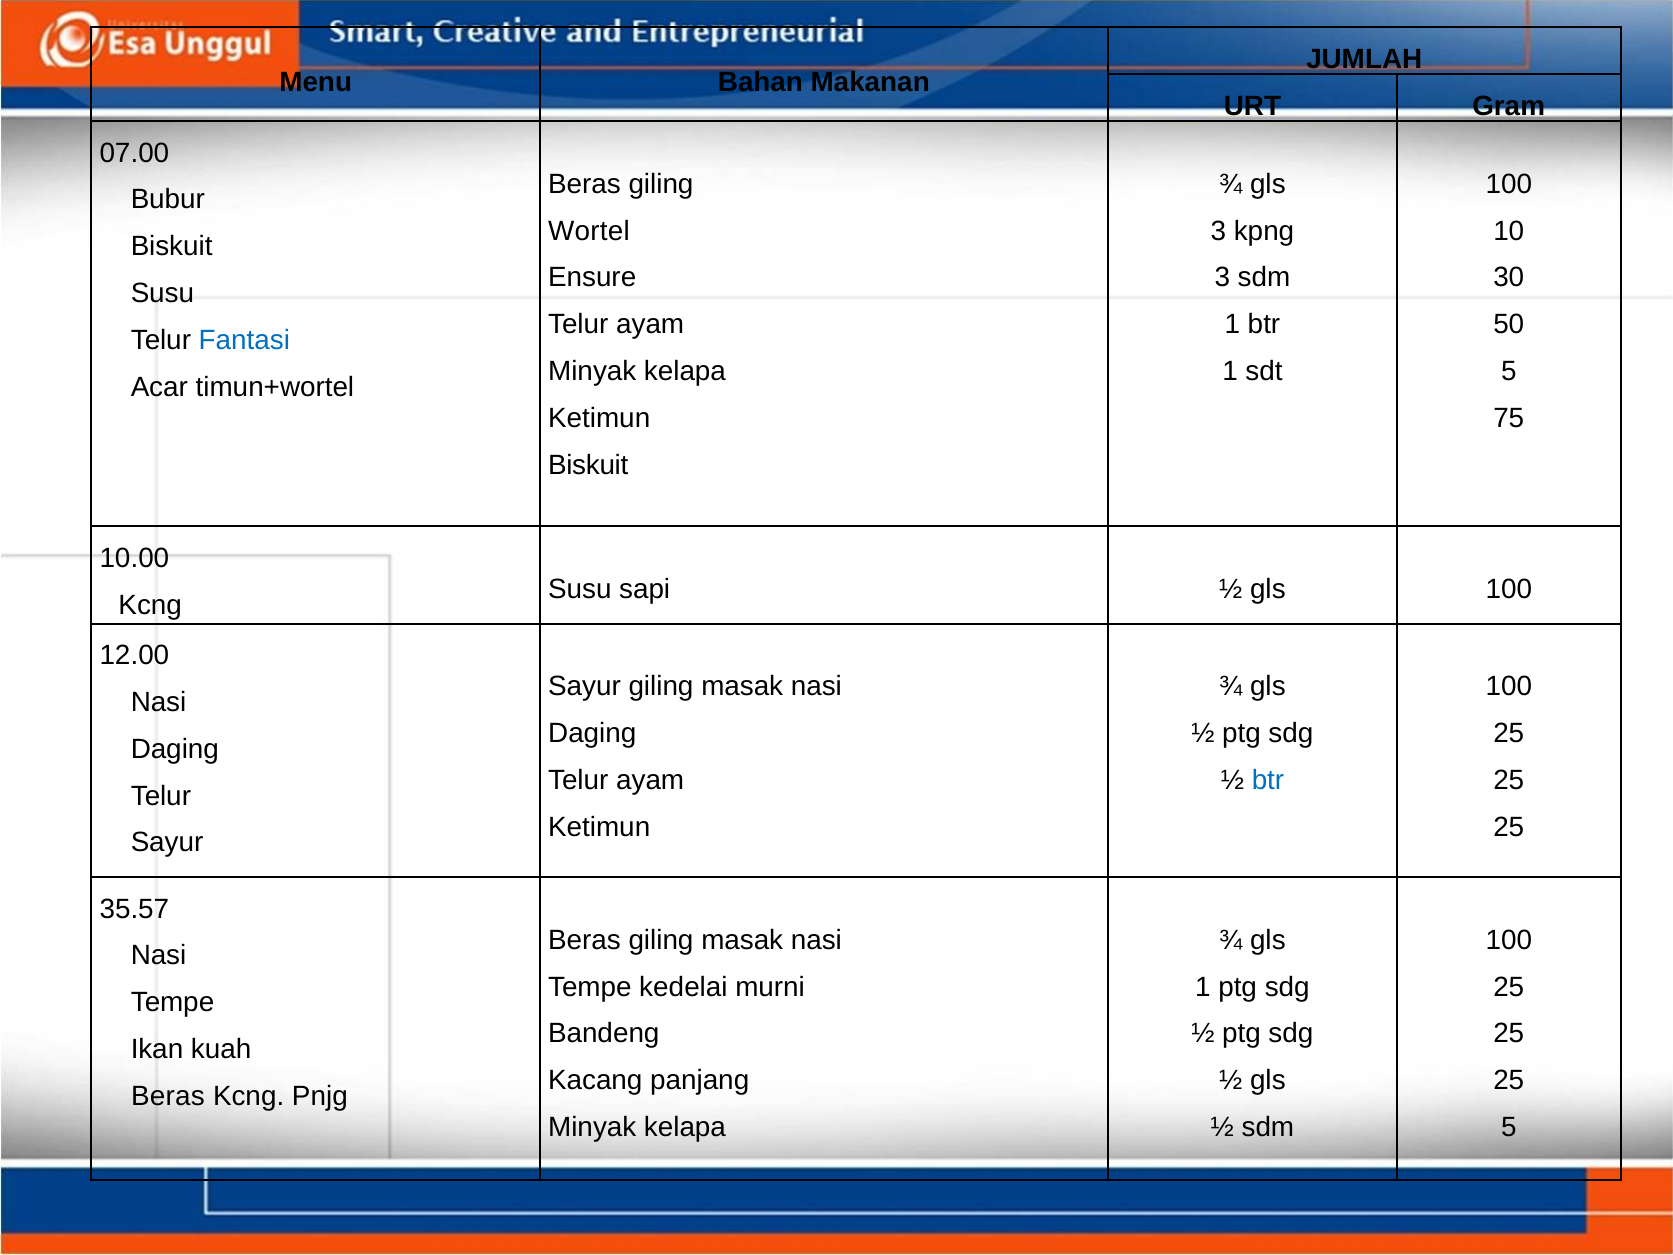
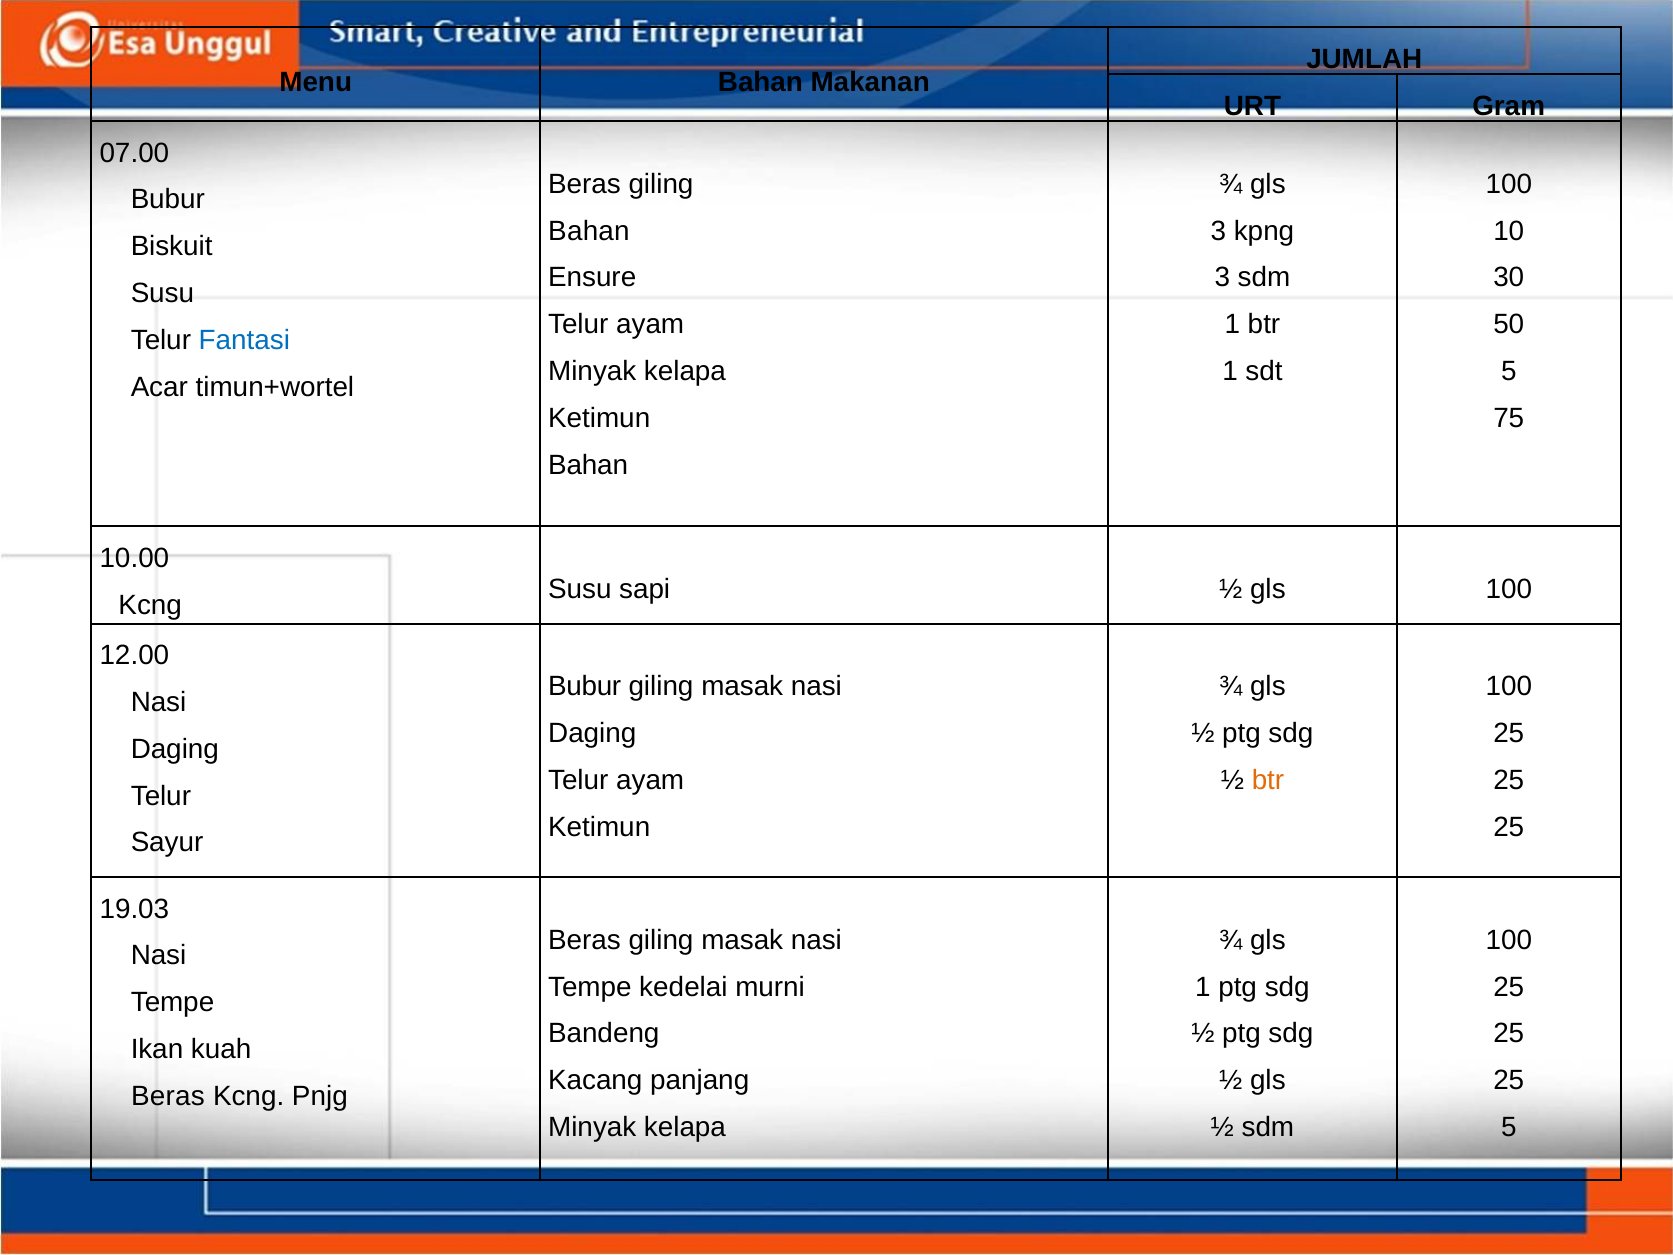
Wortel at (589, 231): Wortel -> Bahan
Biskuit at (588, 465): Biskuit -> Bahan
Sayur at (585, 686): Sayur -> Bubur
btr at (1268, 780) colour: blue -> orange
35.57: 35.57 -> 19.03
